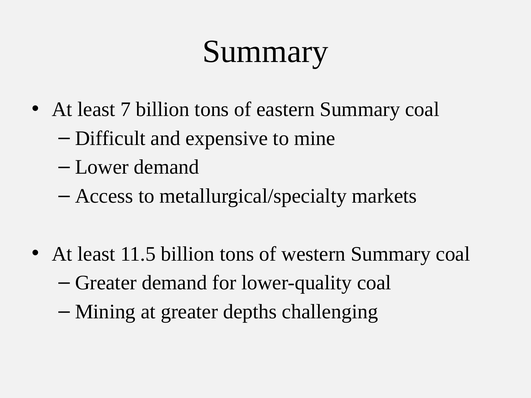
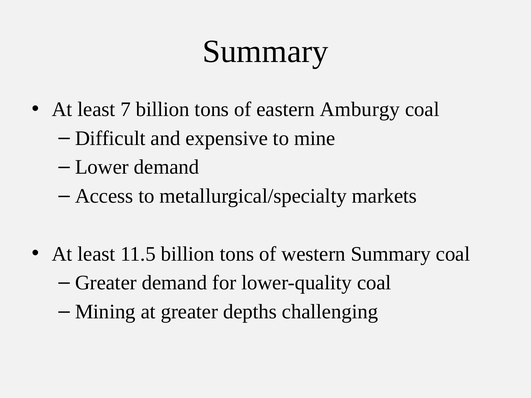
eastern Summary: Summary -> Amburgy
